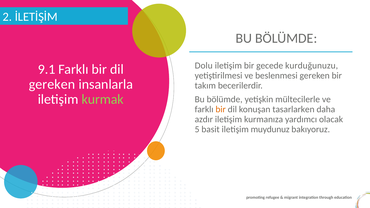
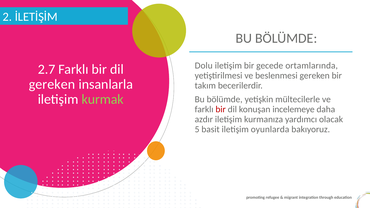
kurduğunuzu: kurduğunuzu -> ortamlarında
9.1: 9.1 -> 2.7
bir at (221, 109) colour: orange -> red
tasarlarken: tasarlarken -> incelemeye
muydunuz: muydunuz -> oyunlarda
